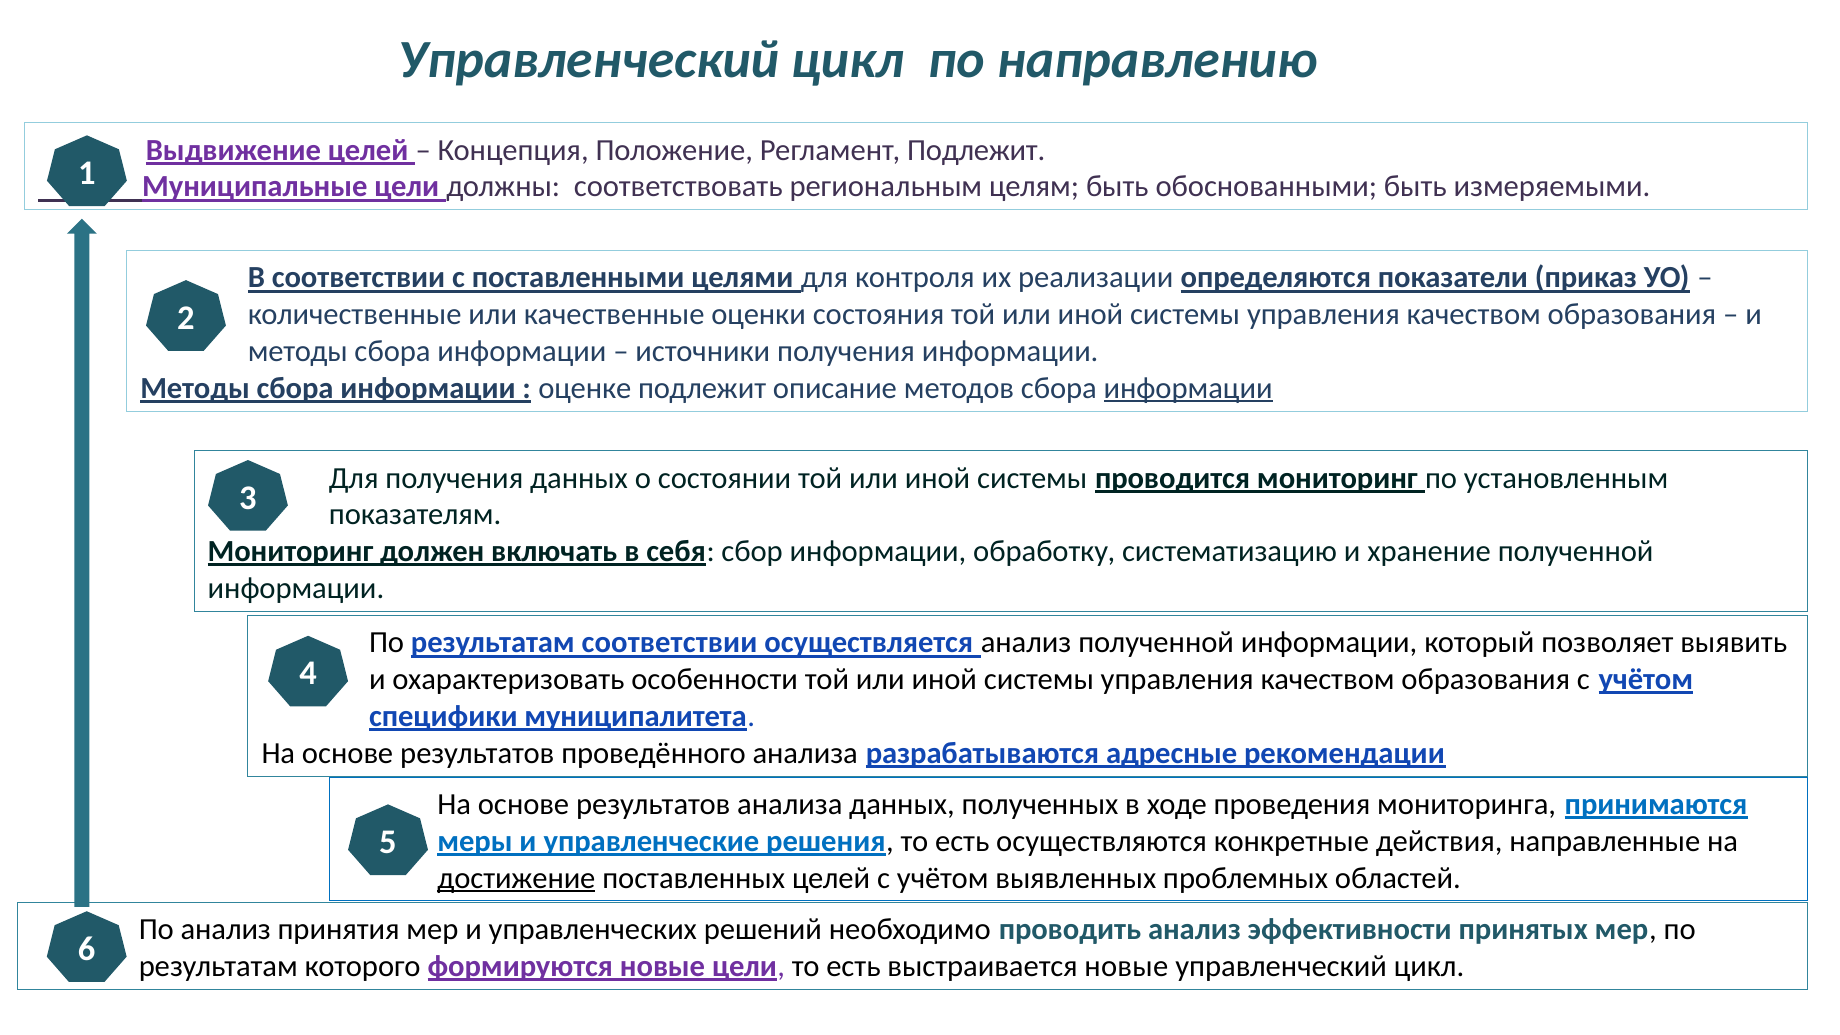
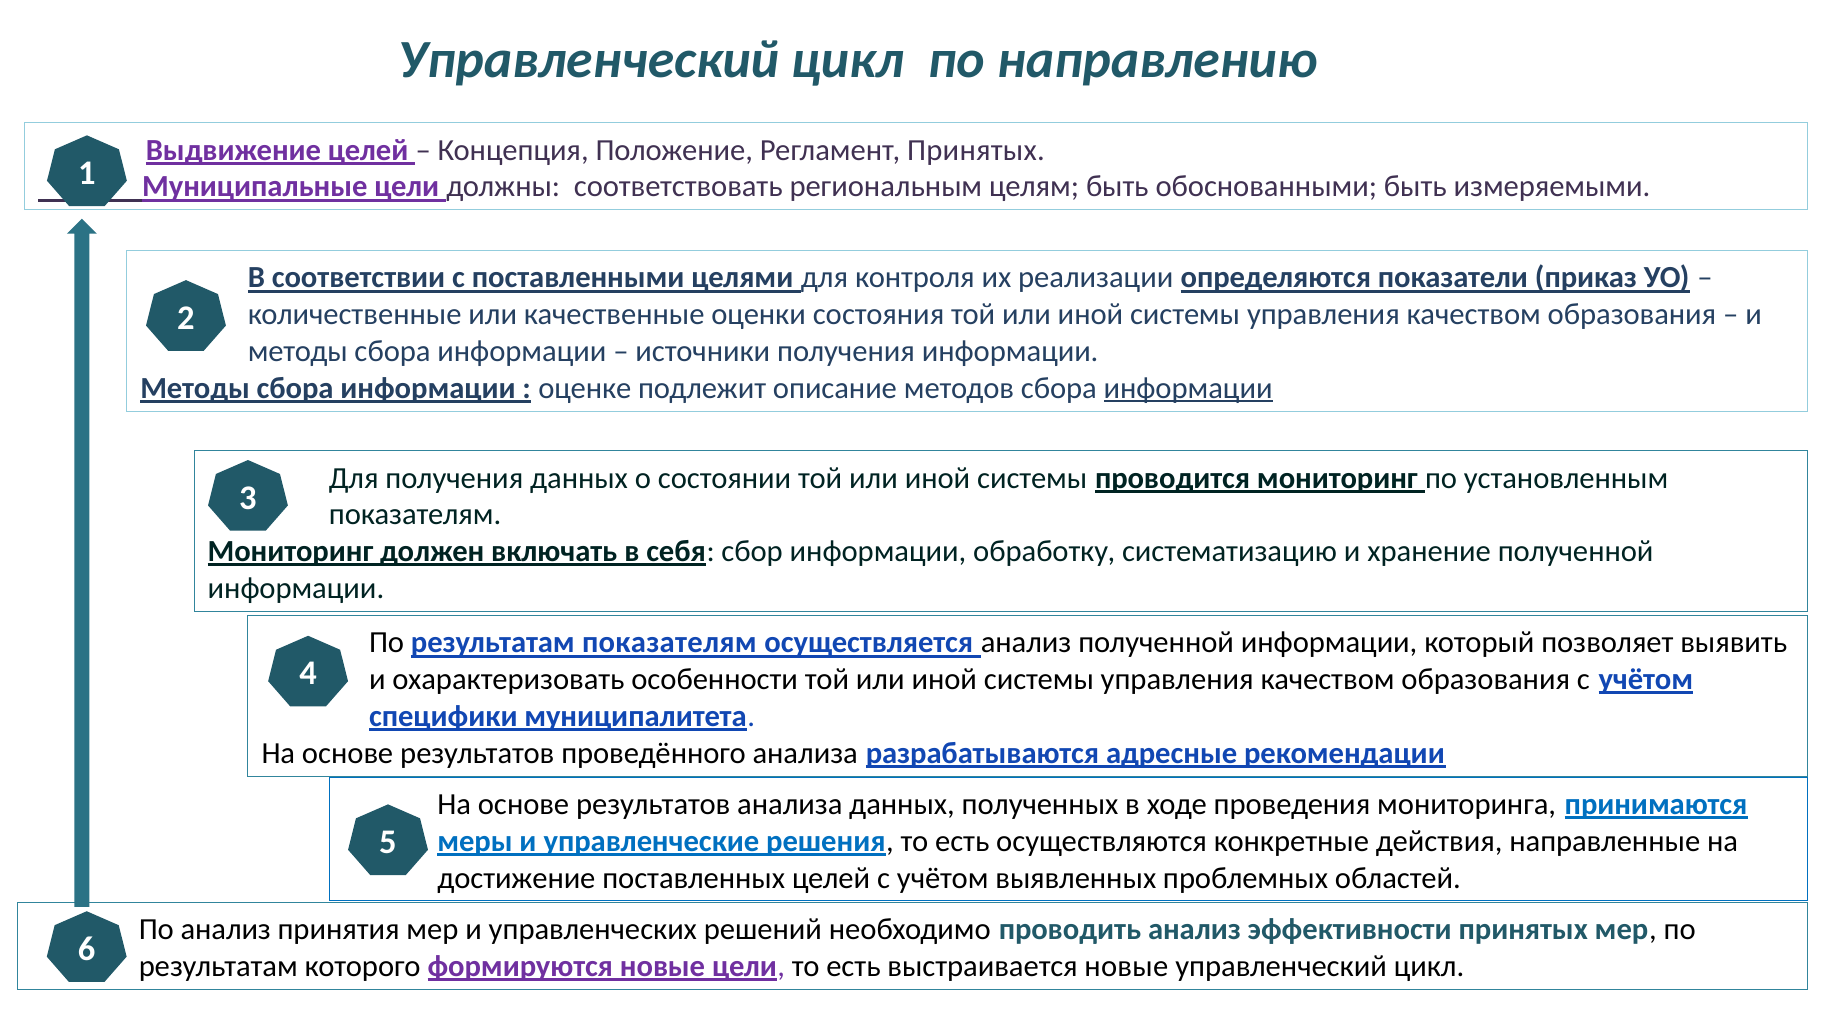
Регламент Подлежит: Подлежит -> Принятых
результатам соответствии: соответствии -> показателям
достижение underline: present -> none
